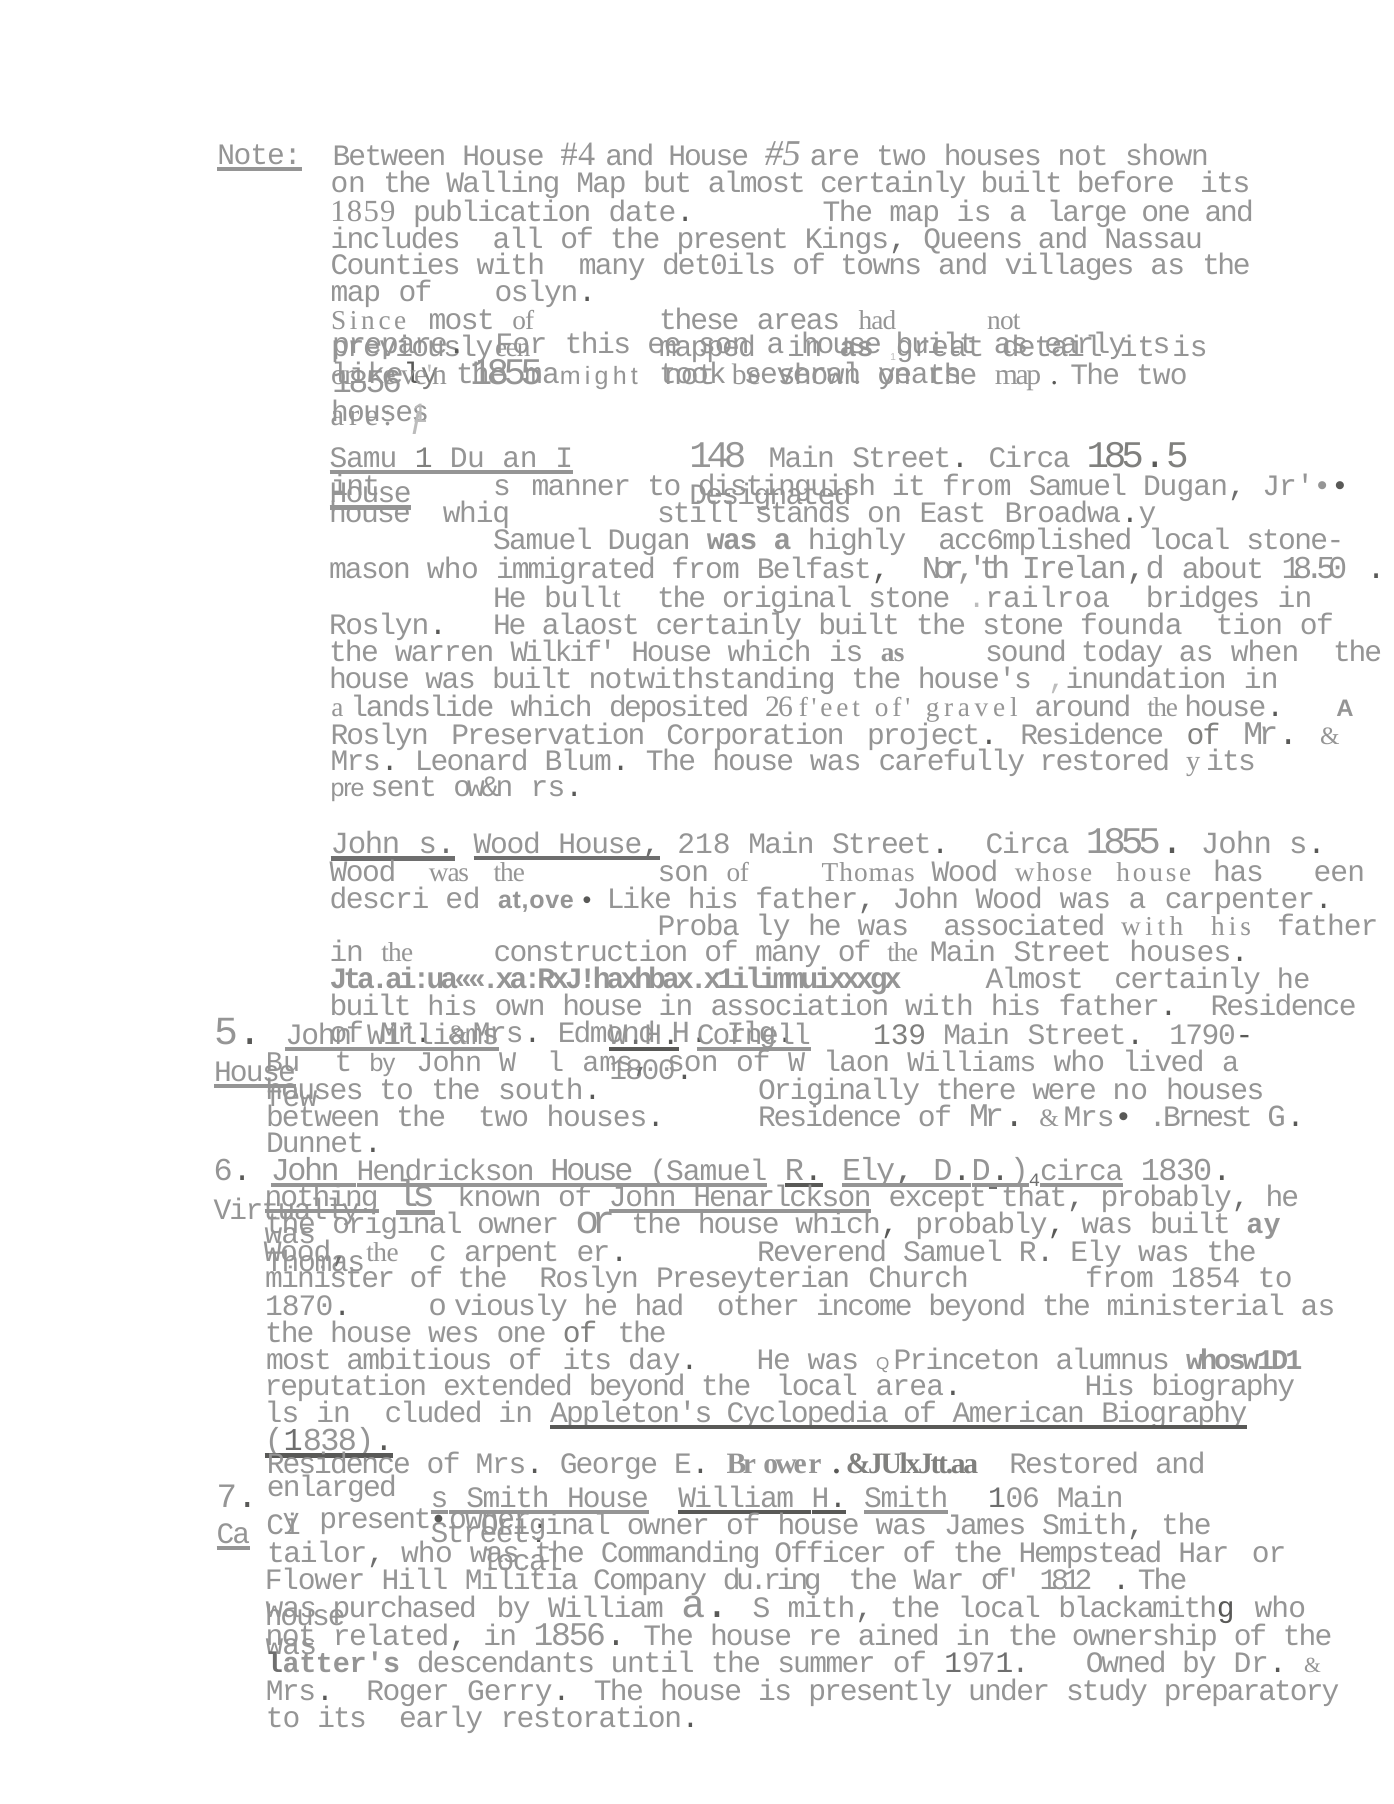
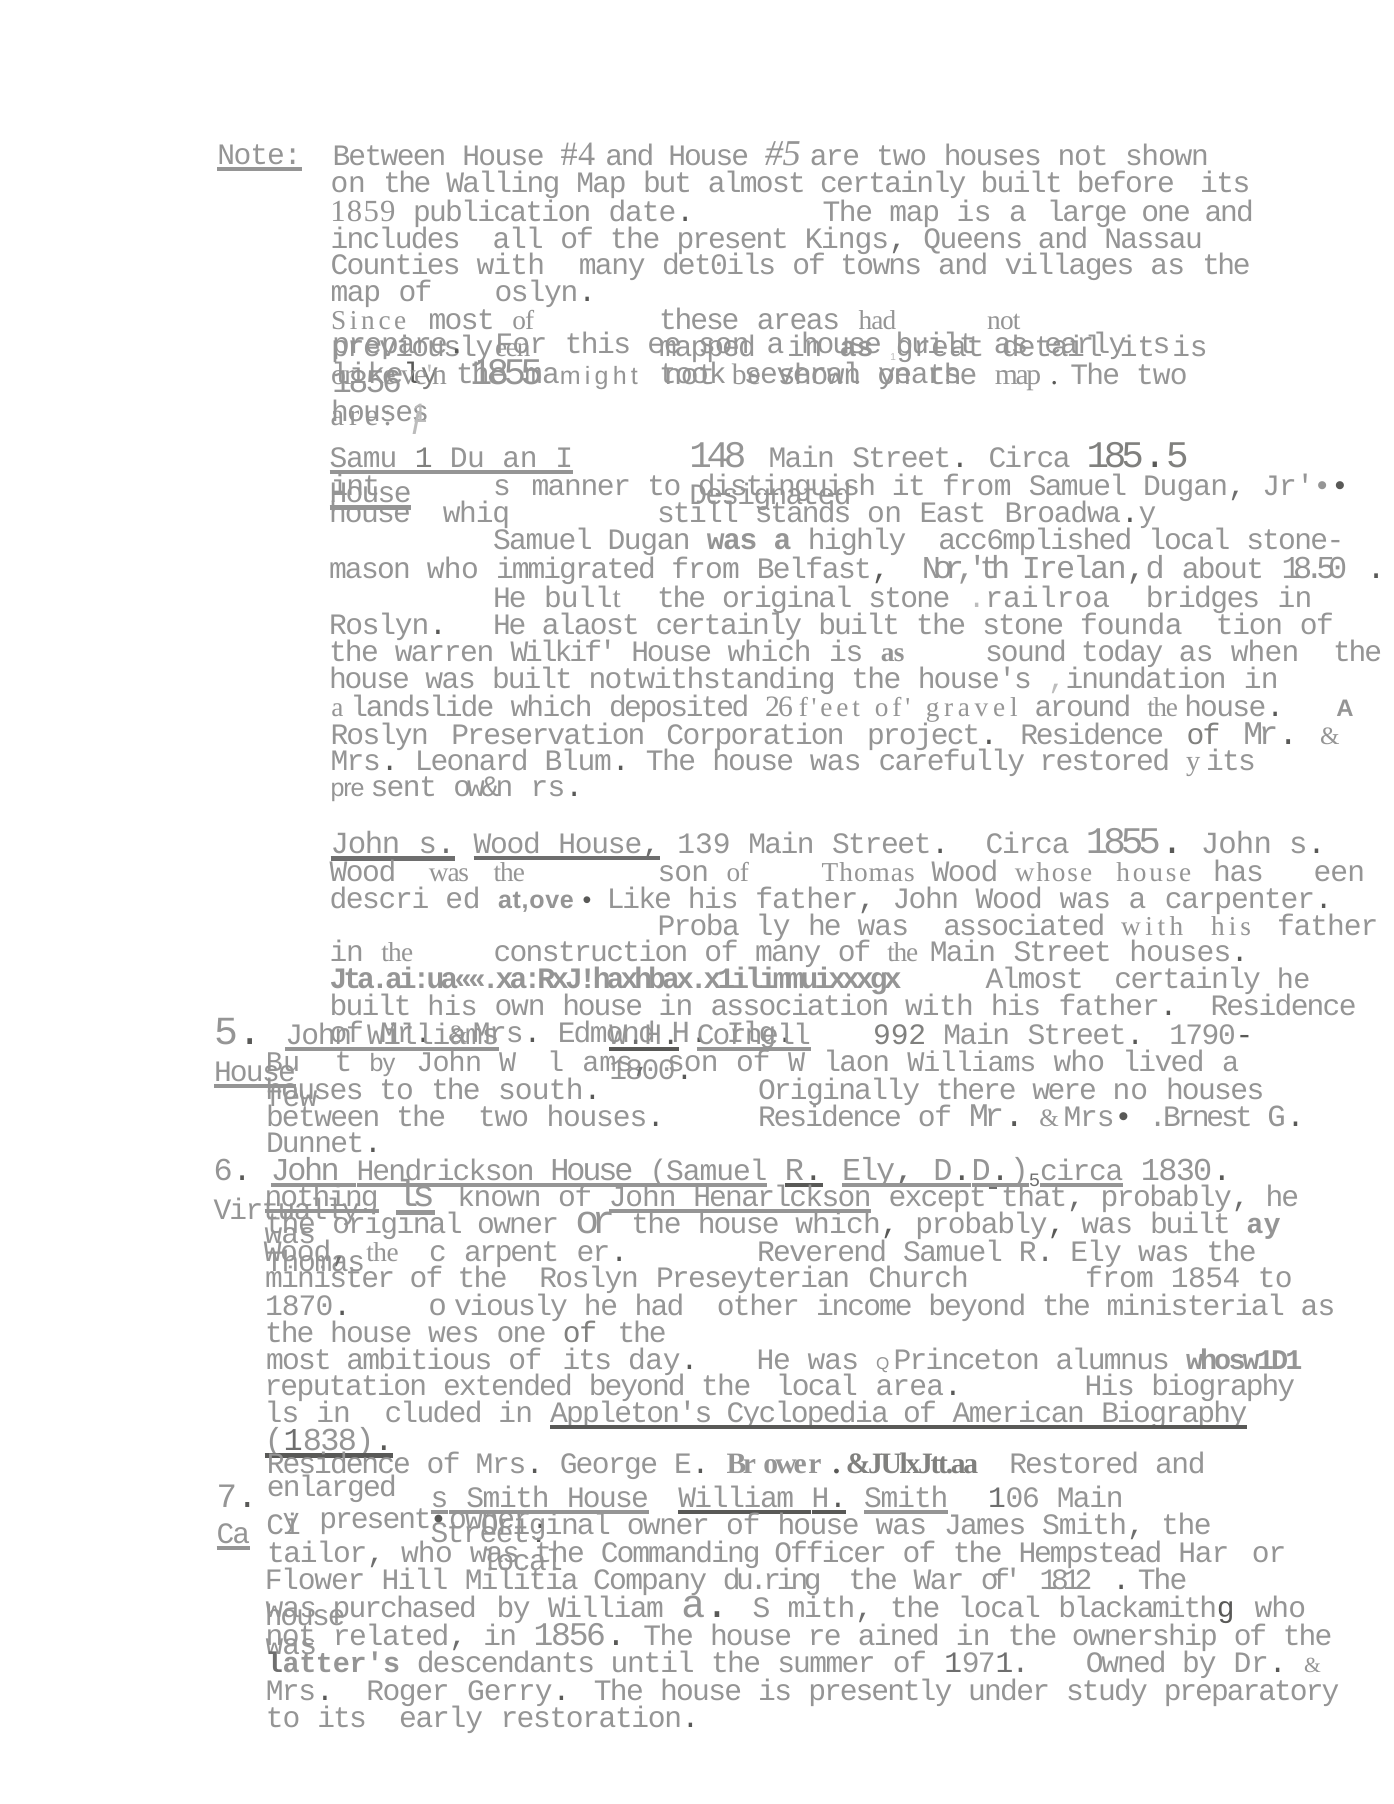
218: 218 -> 139
139: 139 -> 992
4 at (1035, 1180): 4 -> 5
